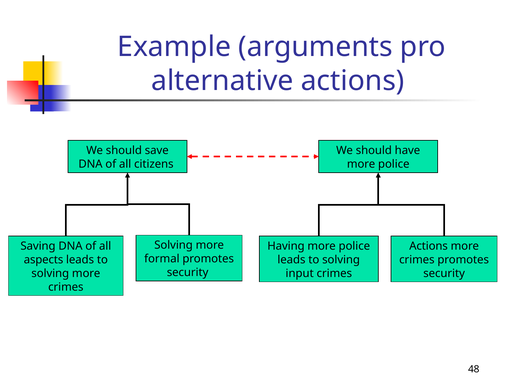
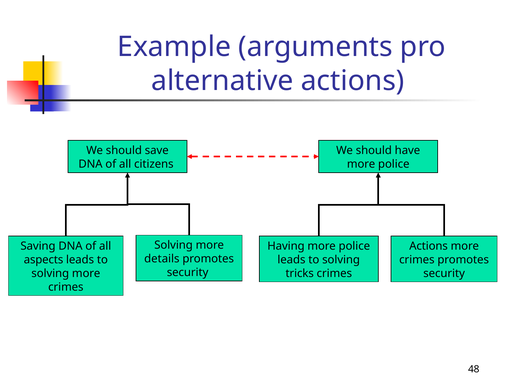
formal: formal -> details
input: input -> tricks
